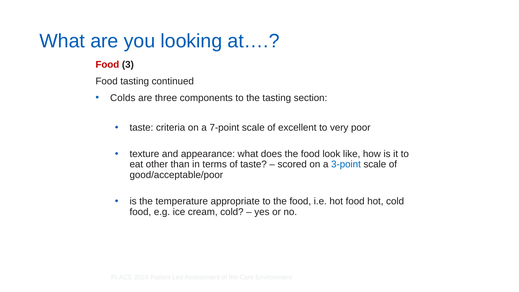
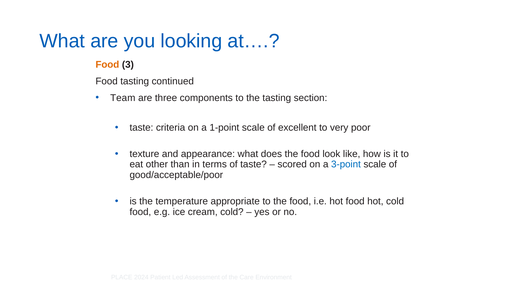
Food at (107, 64) colour: red -> orange
Colds: Colds -> Team
7-point: 7-point -> 1-point
